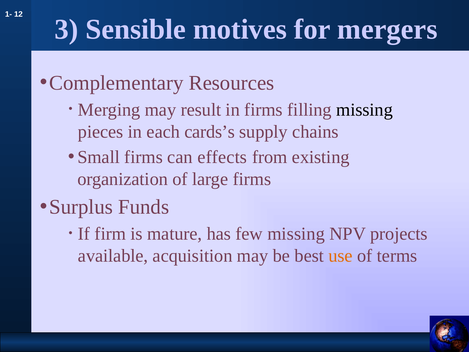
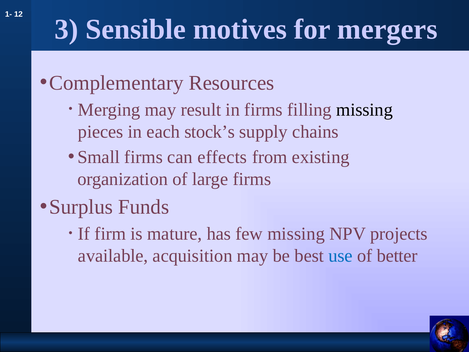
cards’s: cards’s -> stock’s
use colour: orange -> blue
terms: terms -> better
